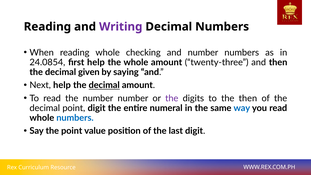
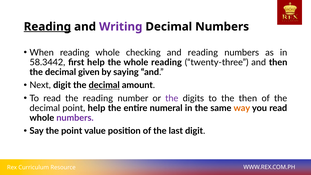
Reading at (47, 27) underline: none -> present
and number: number -> reading
24.0854: 24.0854 -> 58.3442
whole amount: amount -> reading
Next help: help -> digit
the number: number -> reading
point digit: digit -> help
way colour: blue -> orange
numbers at (75, 118) colour: blue -> purple
